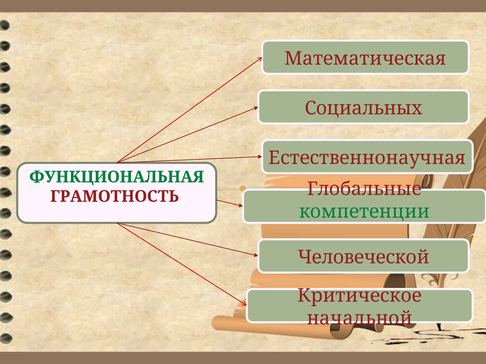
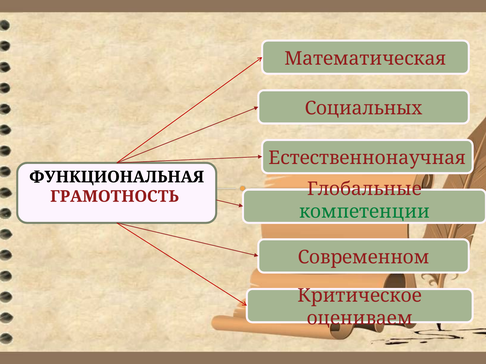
ФУНКЦИОНАЛЬНАЯ colour: green -> black
Человеческой: Человеческой -> Современном
начальной: начальной -> оцениваем
